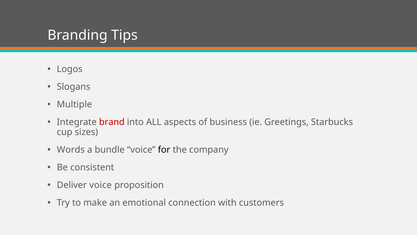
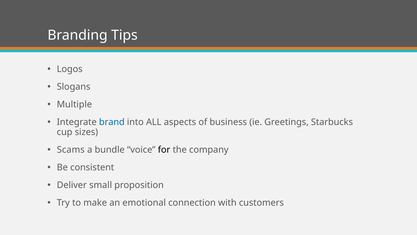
brand colour: red -> blue
Words: Words -> Scams
Deliver voice: voice -> small
